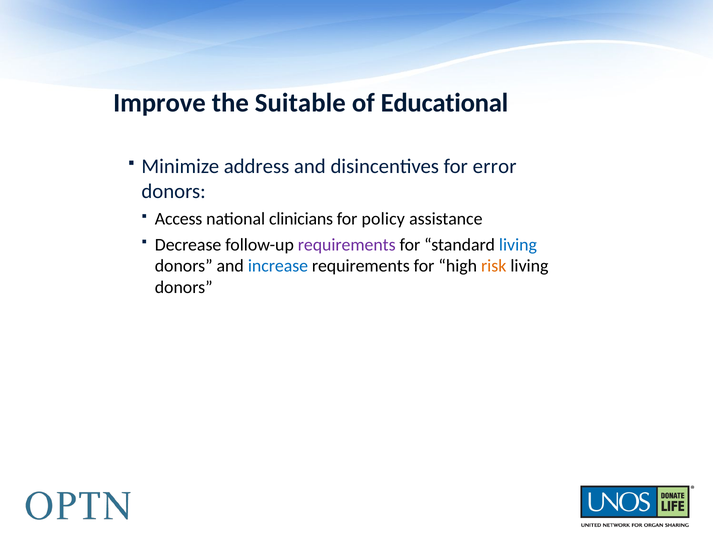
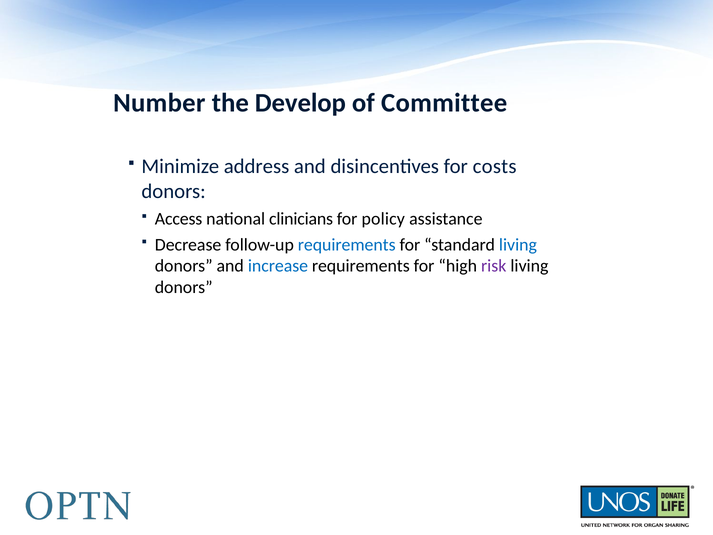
Improve: Improve -> Number
Suitable: Suitable -> Develop
Educational: Educational -> Committee
error: error -> costs
requirements at (347, 245) colour: purple -> blue
risk colour: orange -> purple
